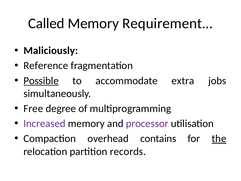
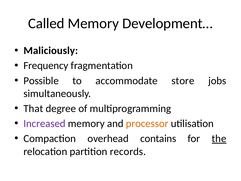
Requirement…: Requirement… -> Development…
Reference: Reference -> Frequency
Possible underline: present -> none
extra: extra -> store
Free: Free -> That
processor colour: purple -> orange
